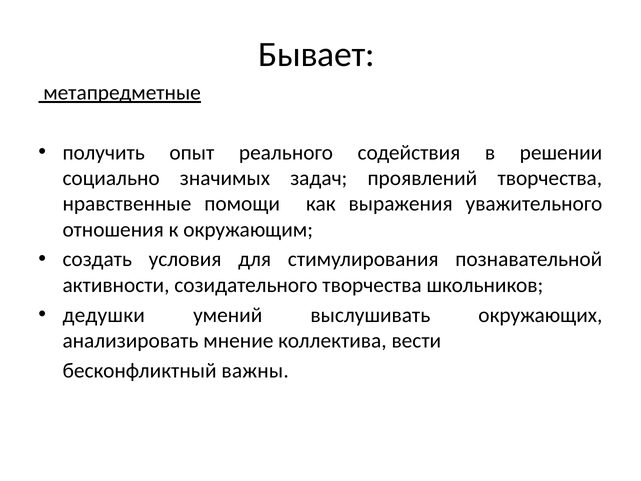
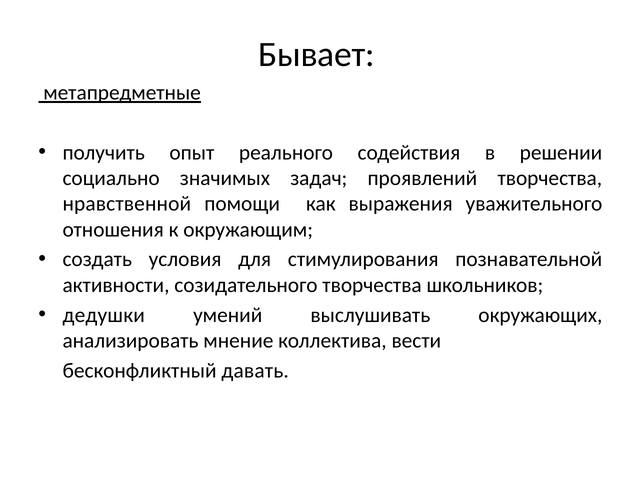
нравственные: нравственные -> нравственной
важны: важны -> давать
